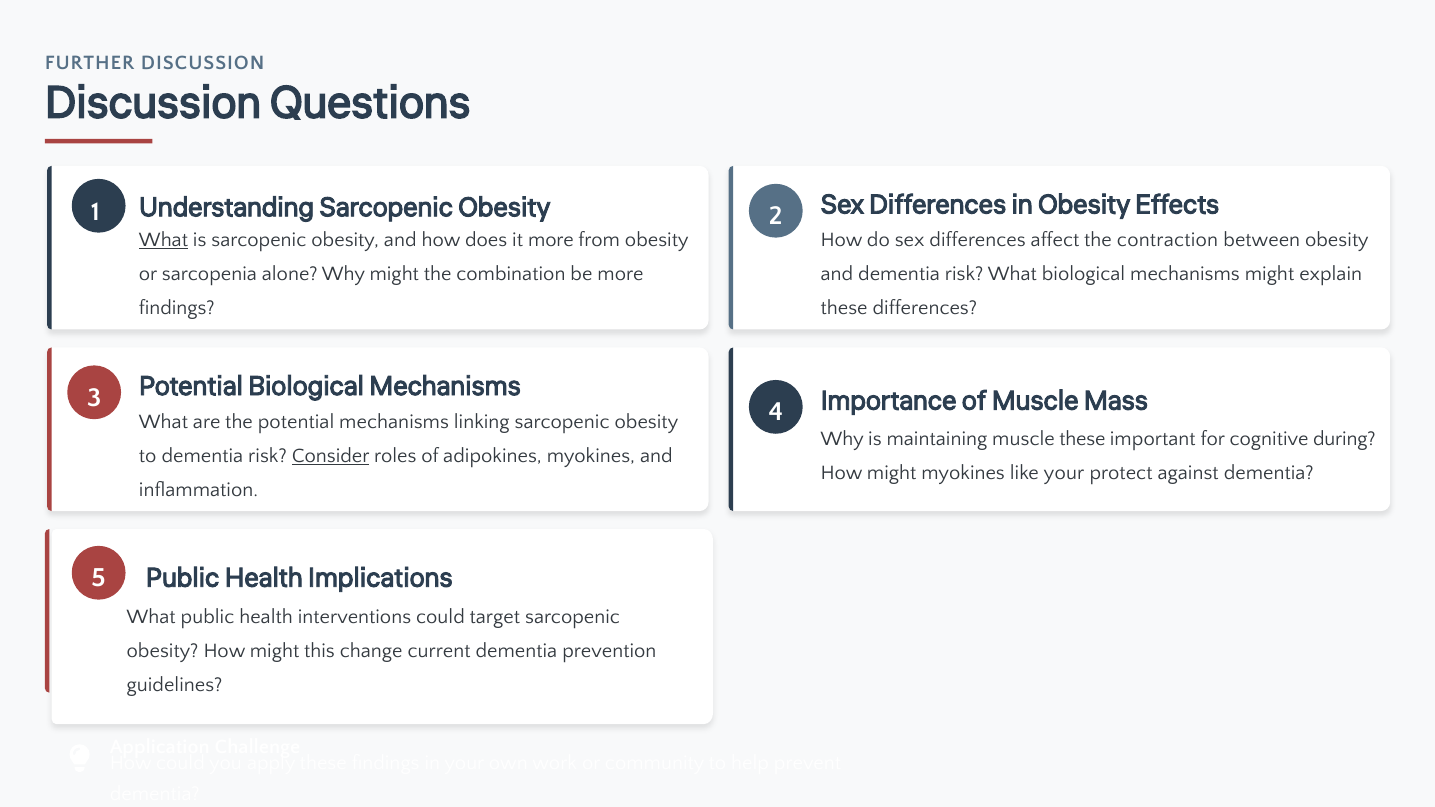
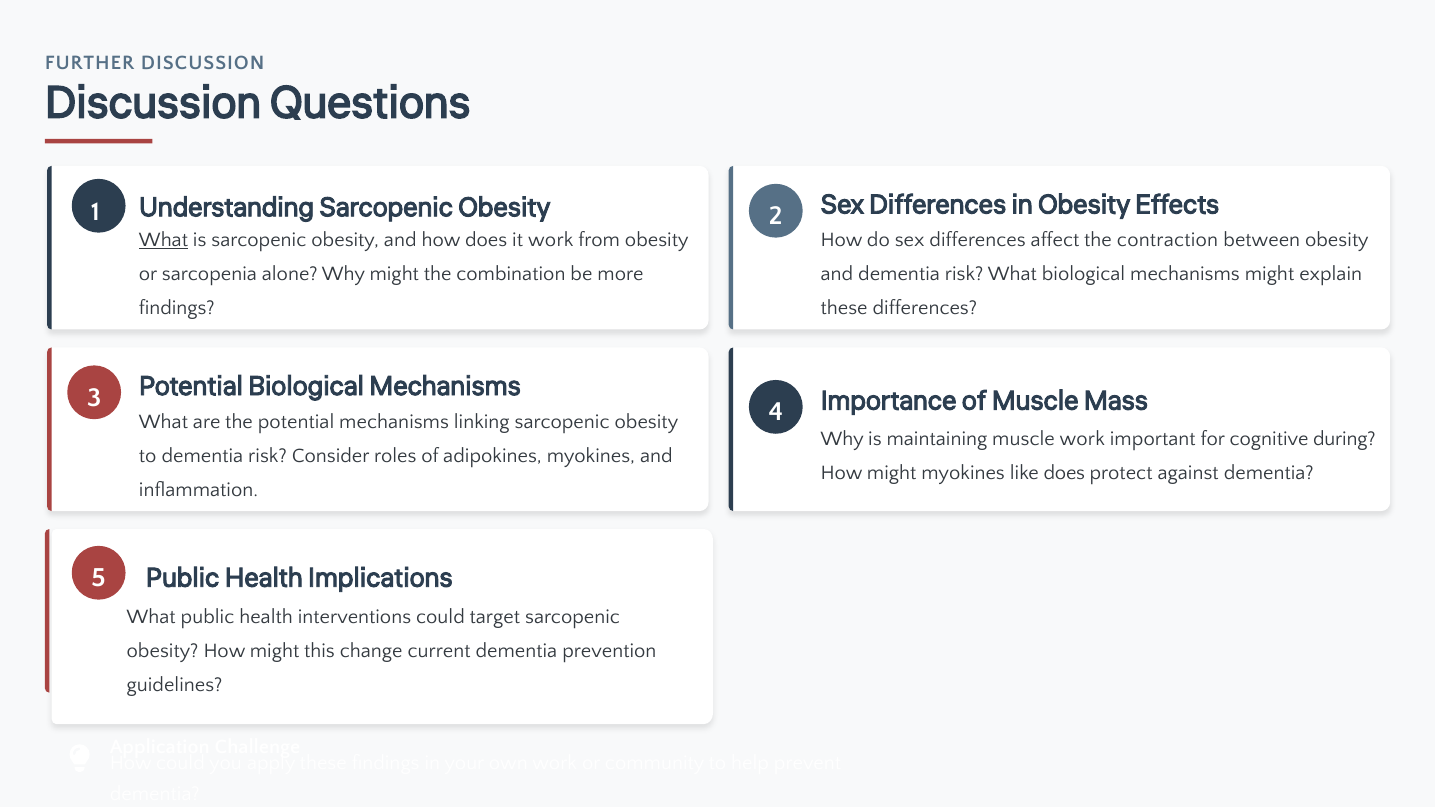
it more: more -> work
muscle these: these -> work
Consider underline: present -> none
like your: your -> does
